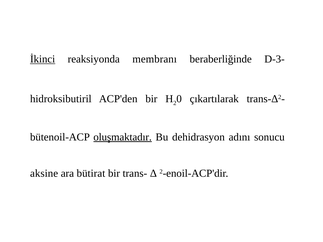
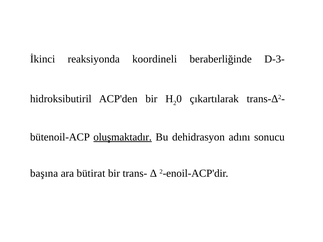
İkinci underline: present -> none
membranı: membranı -> koordineli
aksine: aksine -> başına
